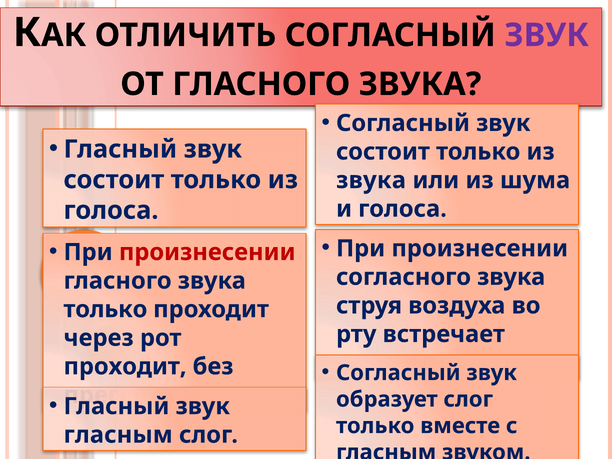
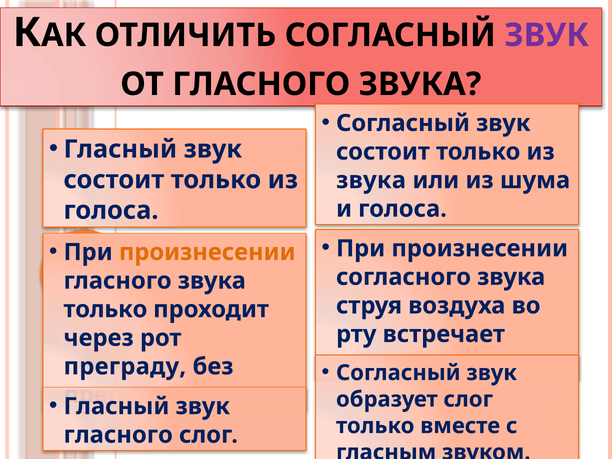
произнесении at (207, 252) colour: red -> orange
проходит at (125, 367): проходит -> преграду
гласным at (118, 435): гласным -> гласного
